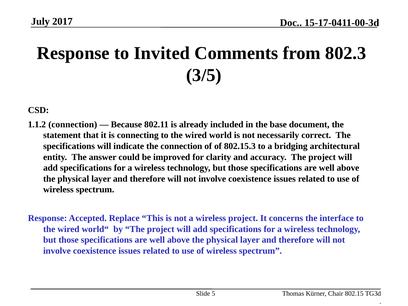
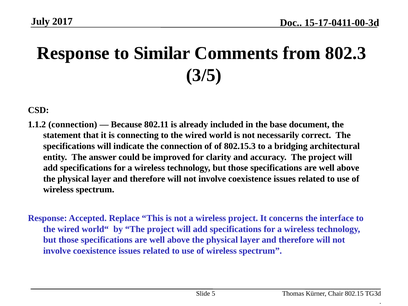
Invited: Invited -> Similar
